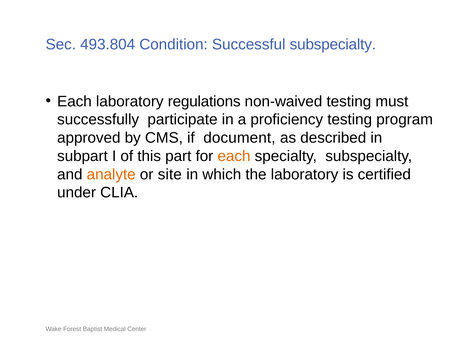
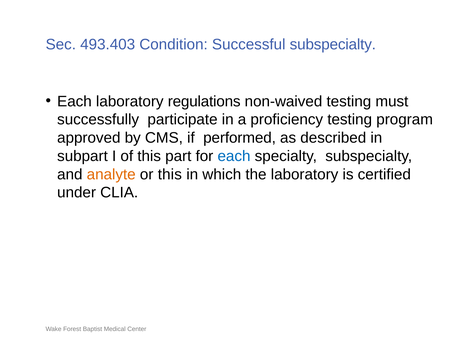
493.804: 493.804 -> 493.403
document: document -> performed
each at (234, 156) colour: orange -> blue
or site: site -> this
